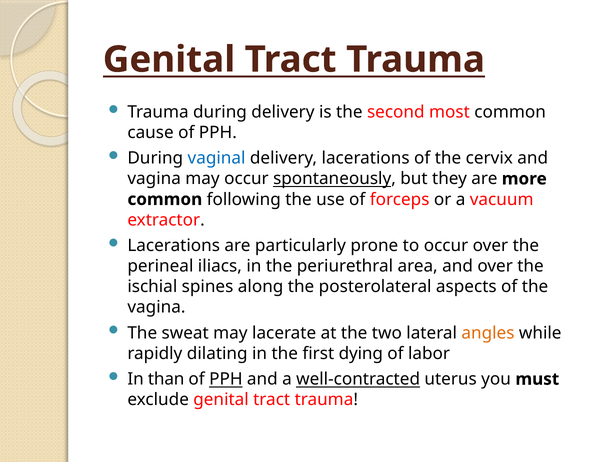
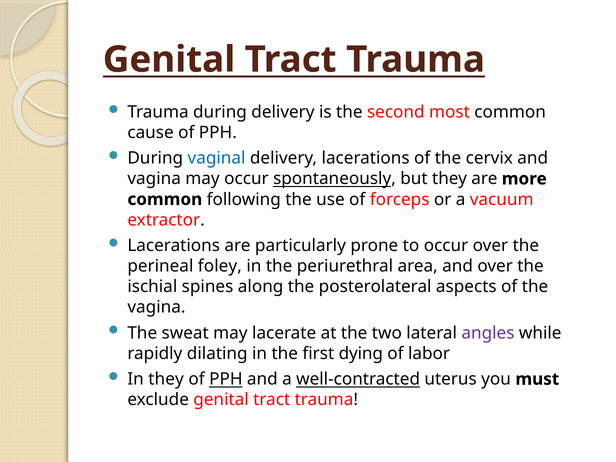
iliacs: iliacs -> foley
angles colour: orange -> purple
In than: than -> they
